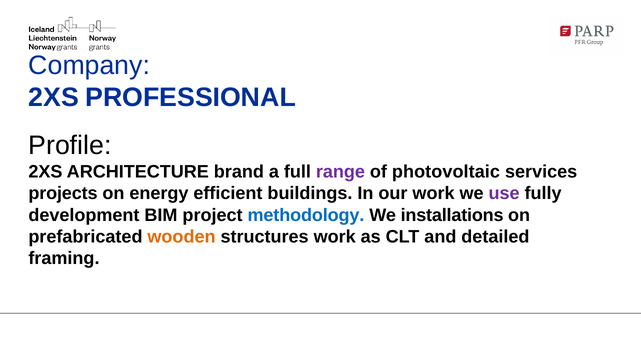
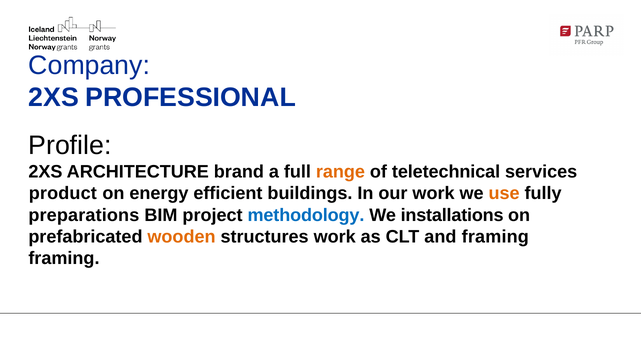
range colour: purple -> orange
photovoltaic: photovoltaic -> teletechnical
projects: projects -> product
use colour: purple -> orange
development: development -> preparations
and detailed: detailed -> framing
